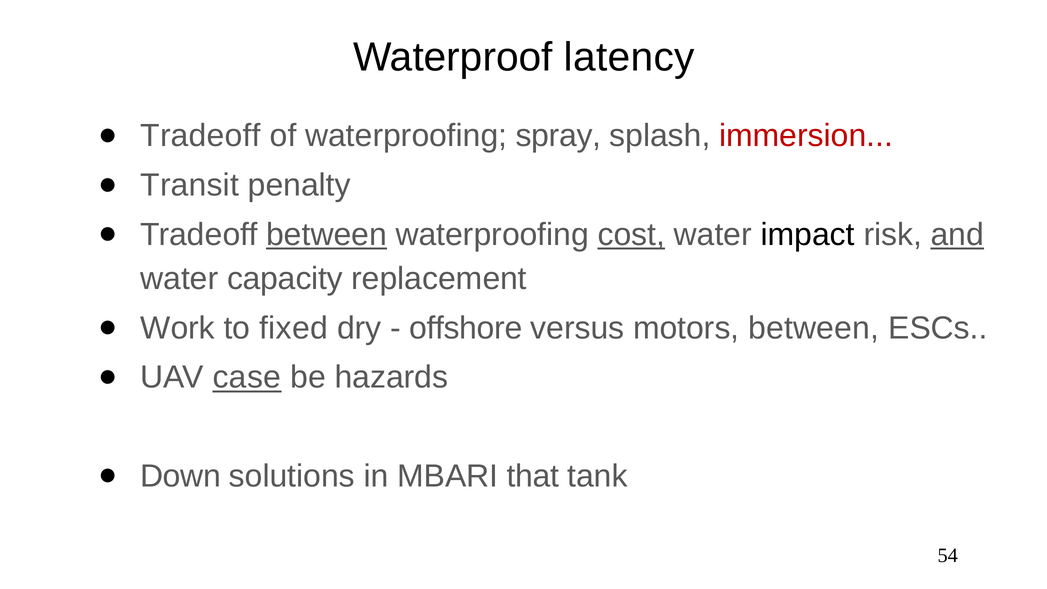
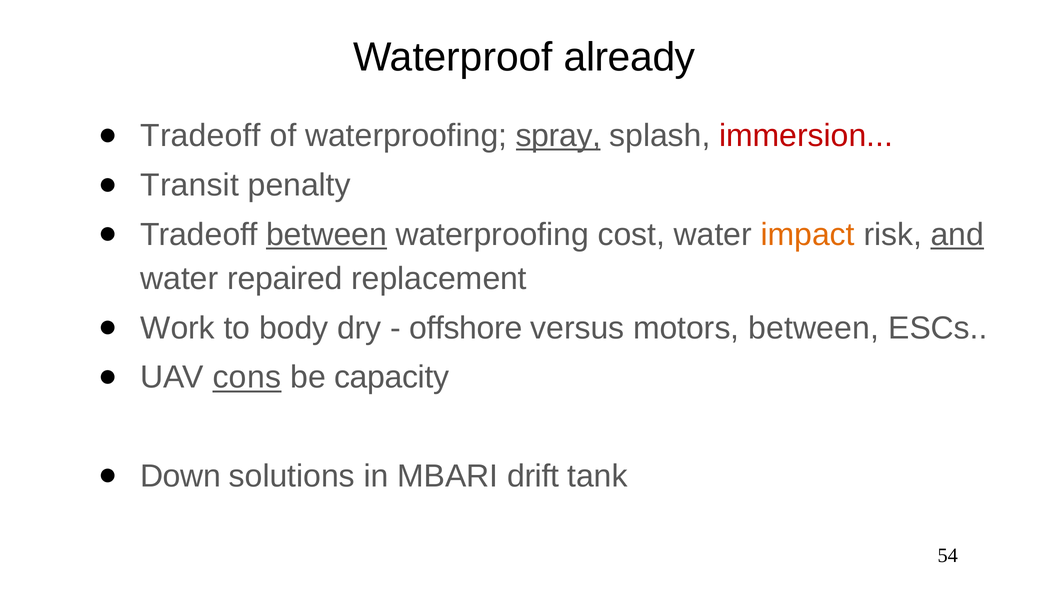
latency: latency -> already
spray underline: none -> present
cost underline: present -> none
impact colour: black -> orange
capacity: capacity -> repaired
fixed: fixed -> body
case: case -> cons
hazards: hazards -> capacity
that: that -> drift
